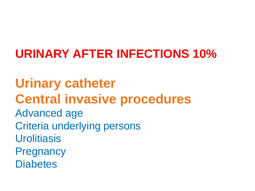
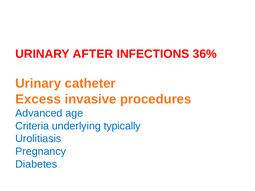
10%: 10% -> 36%
Central: Central -> Excess
persons: persons -> typically
